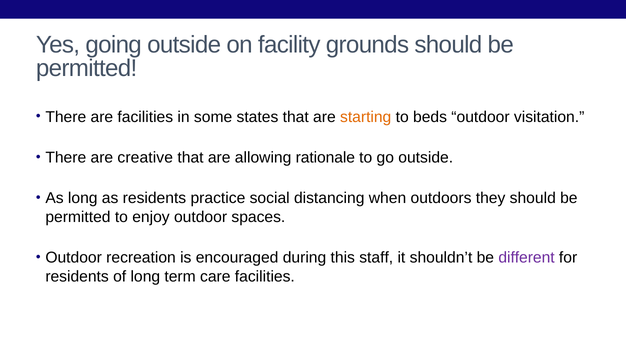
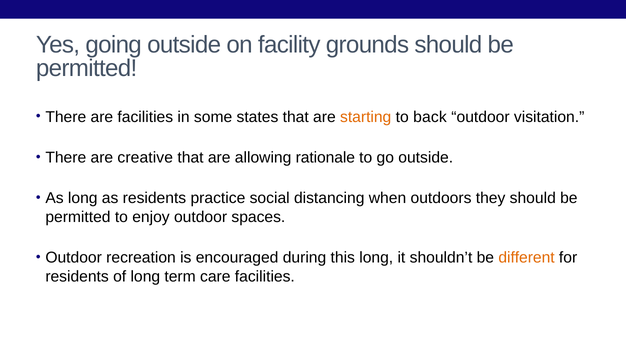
beds: beds -> back
this staff: staff -> long
different colour: purple -> orange
